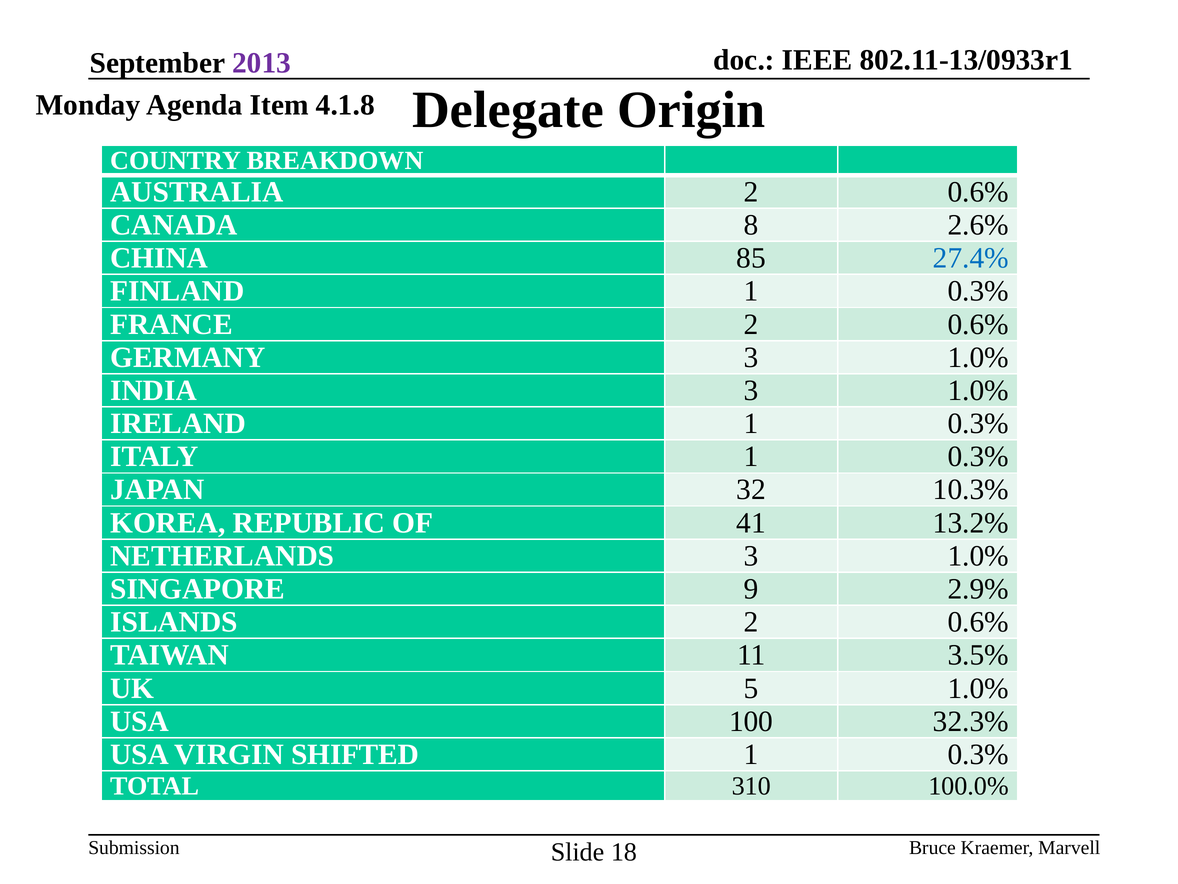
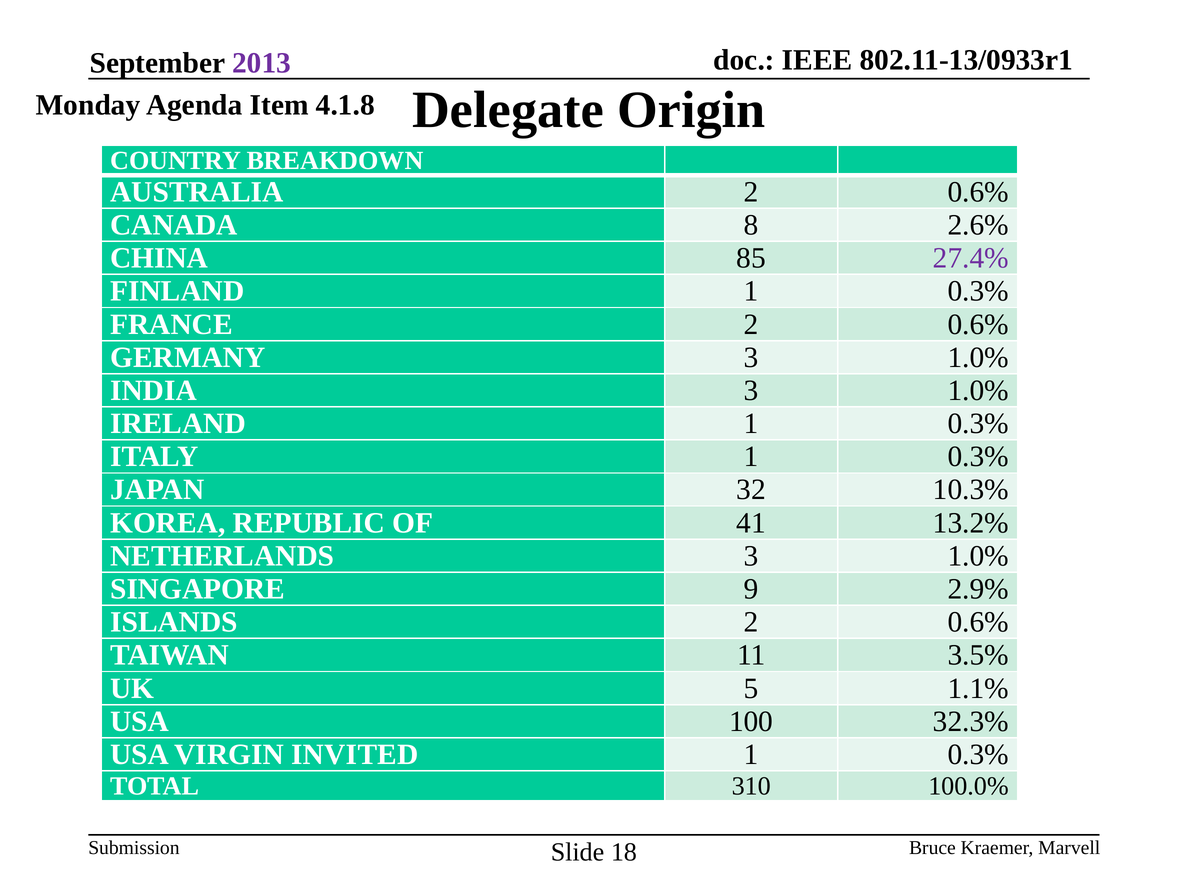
27.4% colour: blue -> purple
5 1.0%: 1.0% -> 1.1%
SHIFTED: SHIFTED -> INVITED
